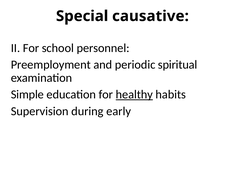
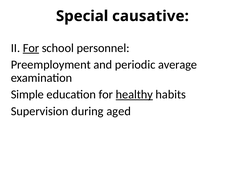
For at (31, 48) underline: none -> present
spiritual: spiritual -> average
early: early -> aged
